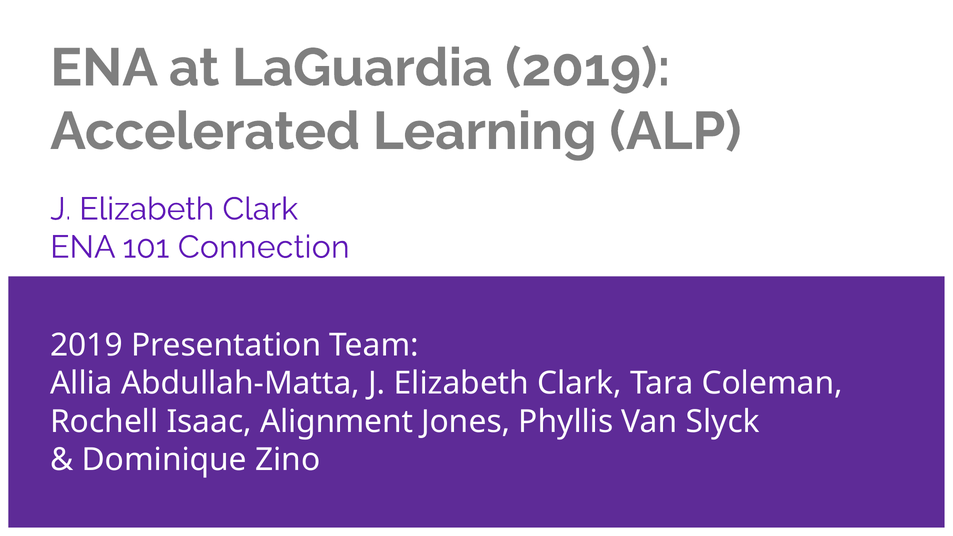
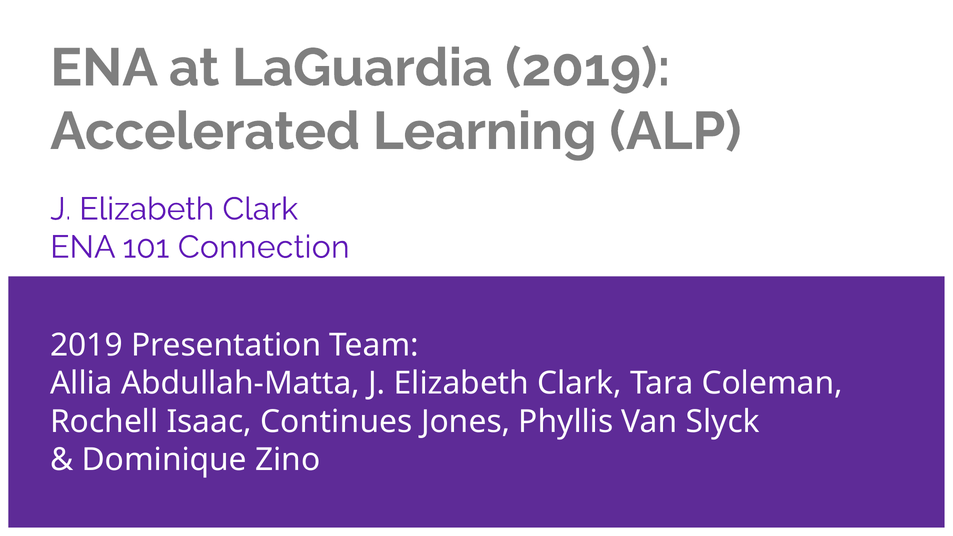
Alignment: Alignment -> Continues
